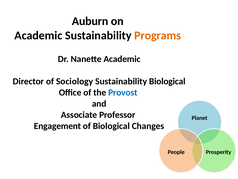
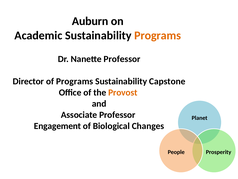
Nanette Academic: Academic -> Professor
of Sociology: Sociology -> Programs
Sustainability Biological: Biological -> Capstone
Provost colour: blue -> orange
